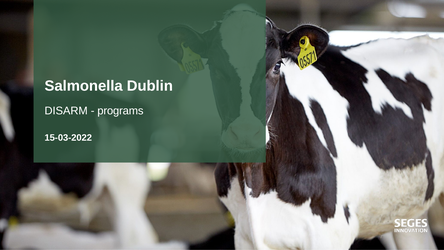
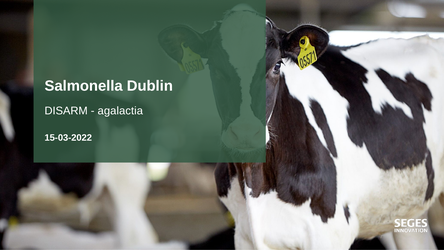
programs: programs -> agalactia
